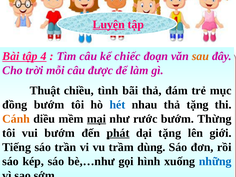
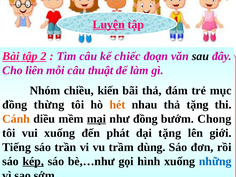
4: 4 -> 2
sau colour: orange -> black
trời: trời -> liên
được: được -> thuật
Thuật: Thuật -> Nhóm
tình: tình -> kiến
đồng bướm: bướm -> thừng
hét colour: blue -> orange
như rước: rước -> đồng
Thừng: Thừng -> Chong
vui bướm: bướm -> xuống
phát underline: present -> none
kép underline: none -> present
